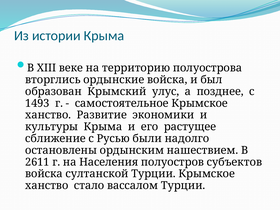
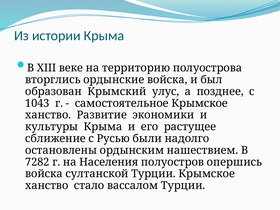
1493: 1493 -> 1043
2611: 2611 -> 7282
субъектов: субъектов -> опершись
